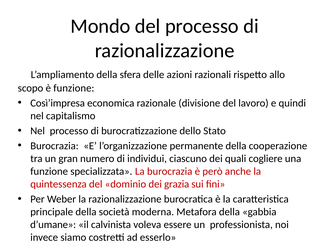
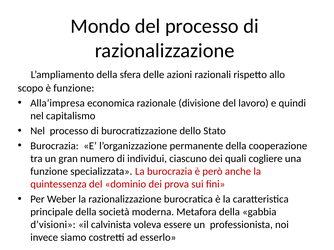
Così’impresa: Così’impresa -> Alla’impresa
grazia: grazia -> prova
d’umane: d’umane -> d’visioni
